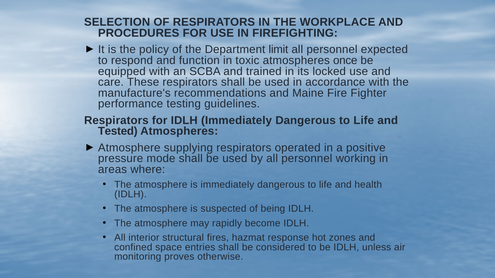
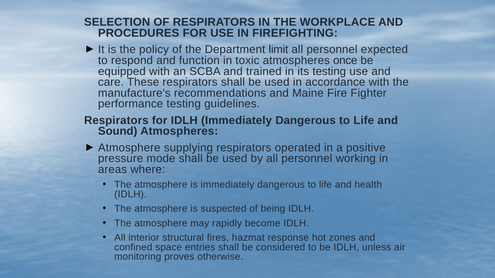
its locked: locked -> testing
Tested: Tested -> Sound
